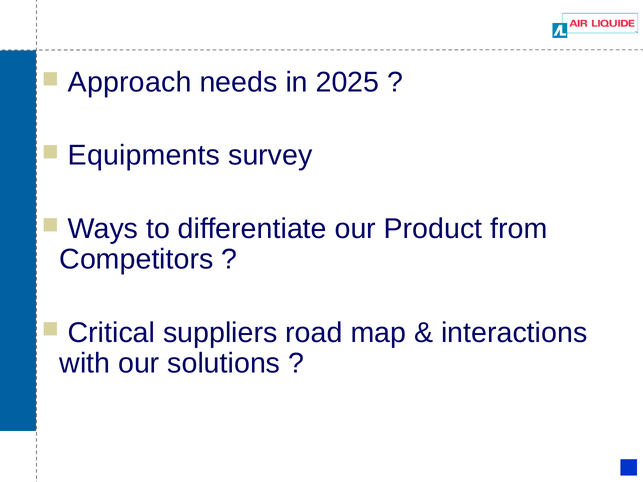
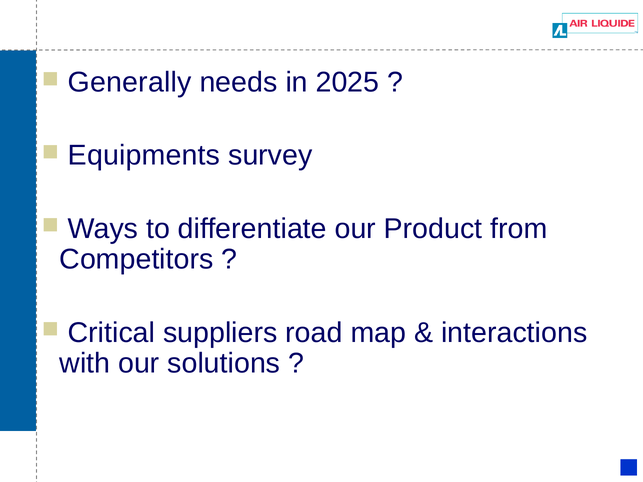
Approach: Approach -> Generally
